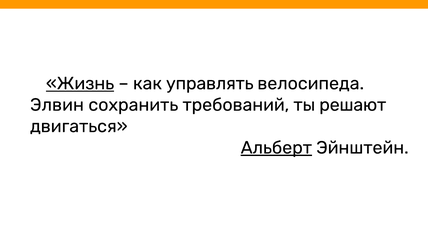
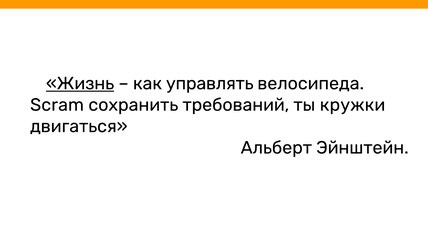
Элвин: Элвин -> Scram
решают: решают -> кружки
Альберт underline: present -> none
